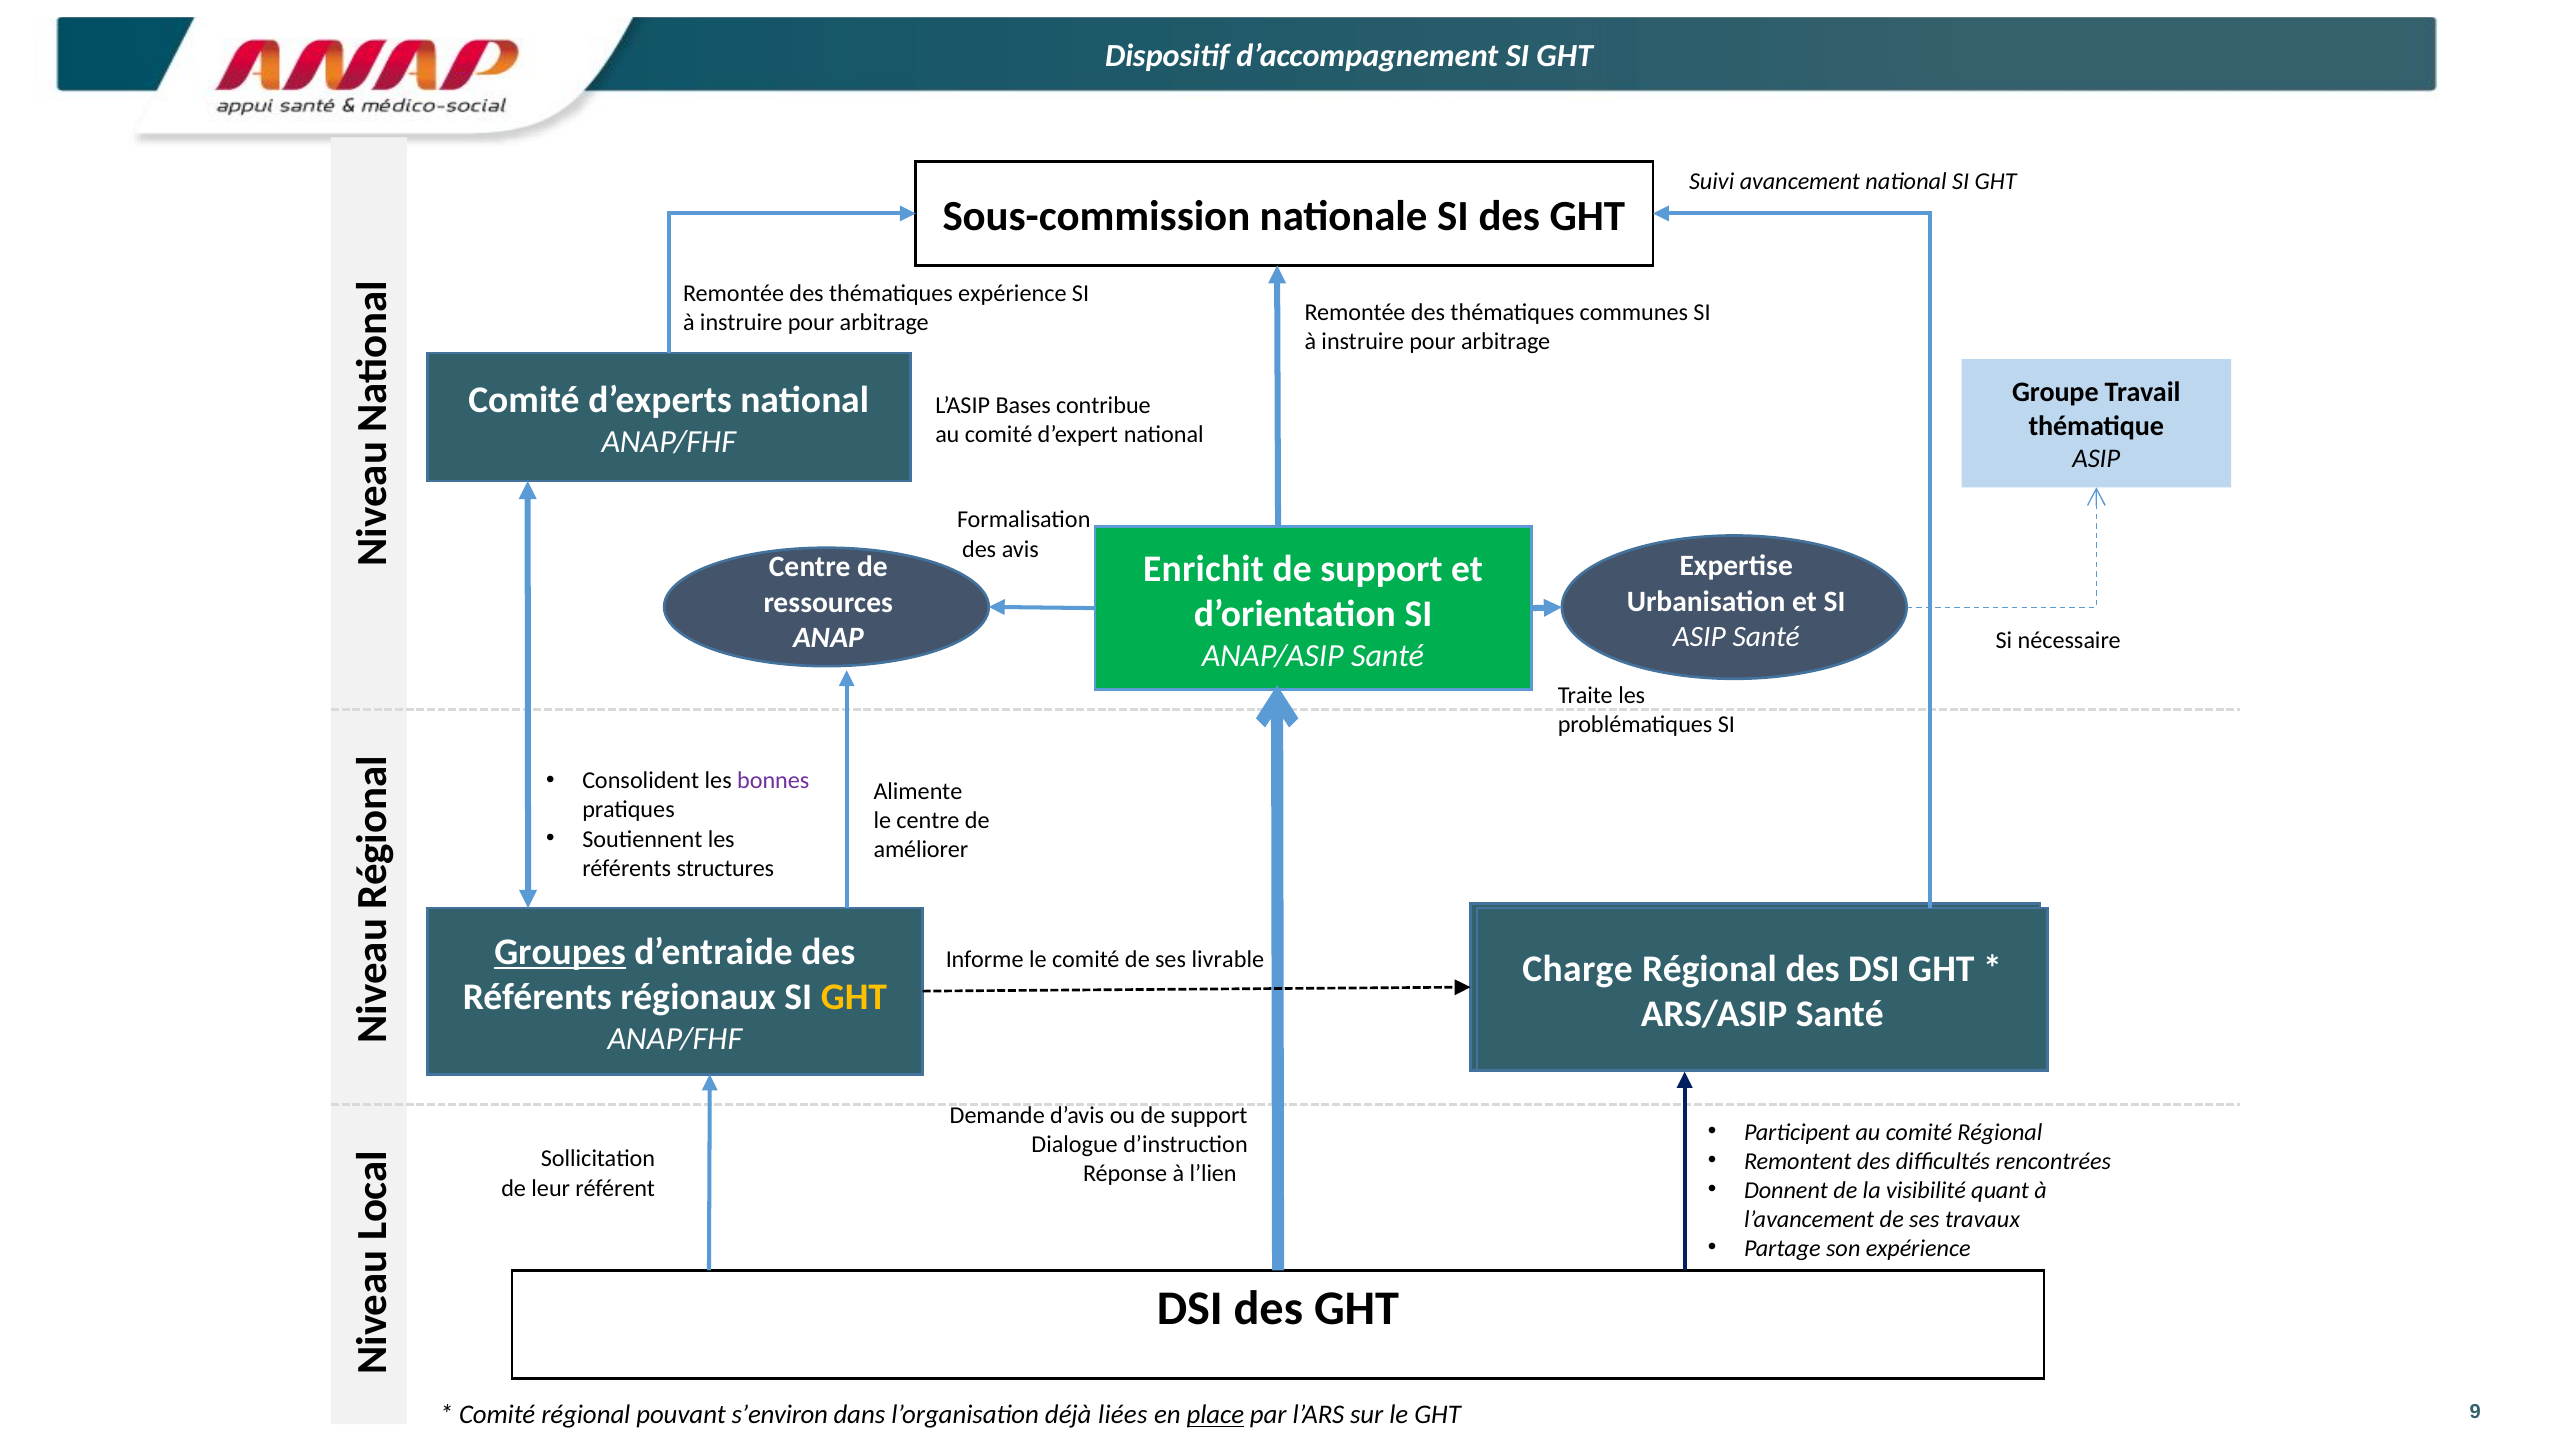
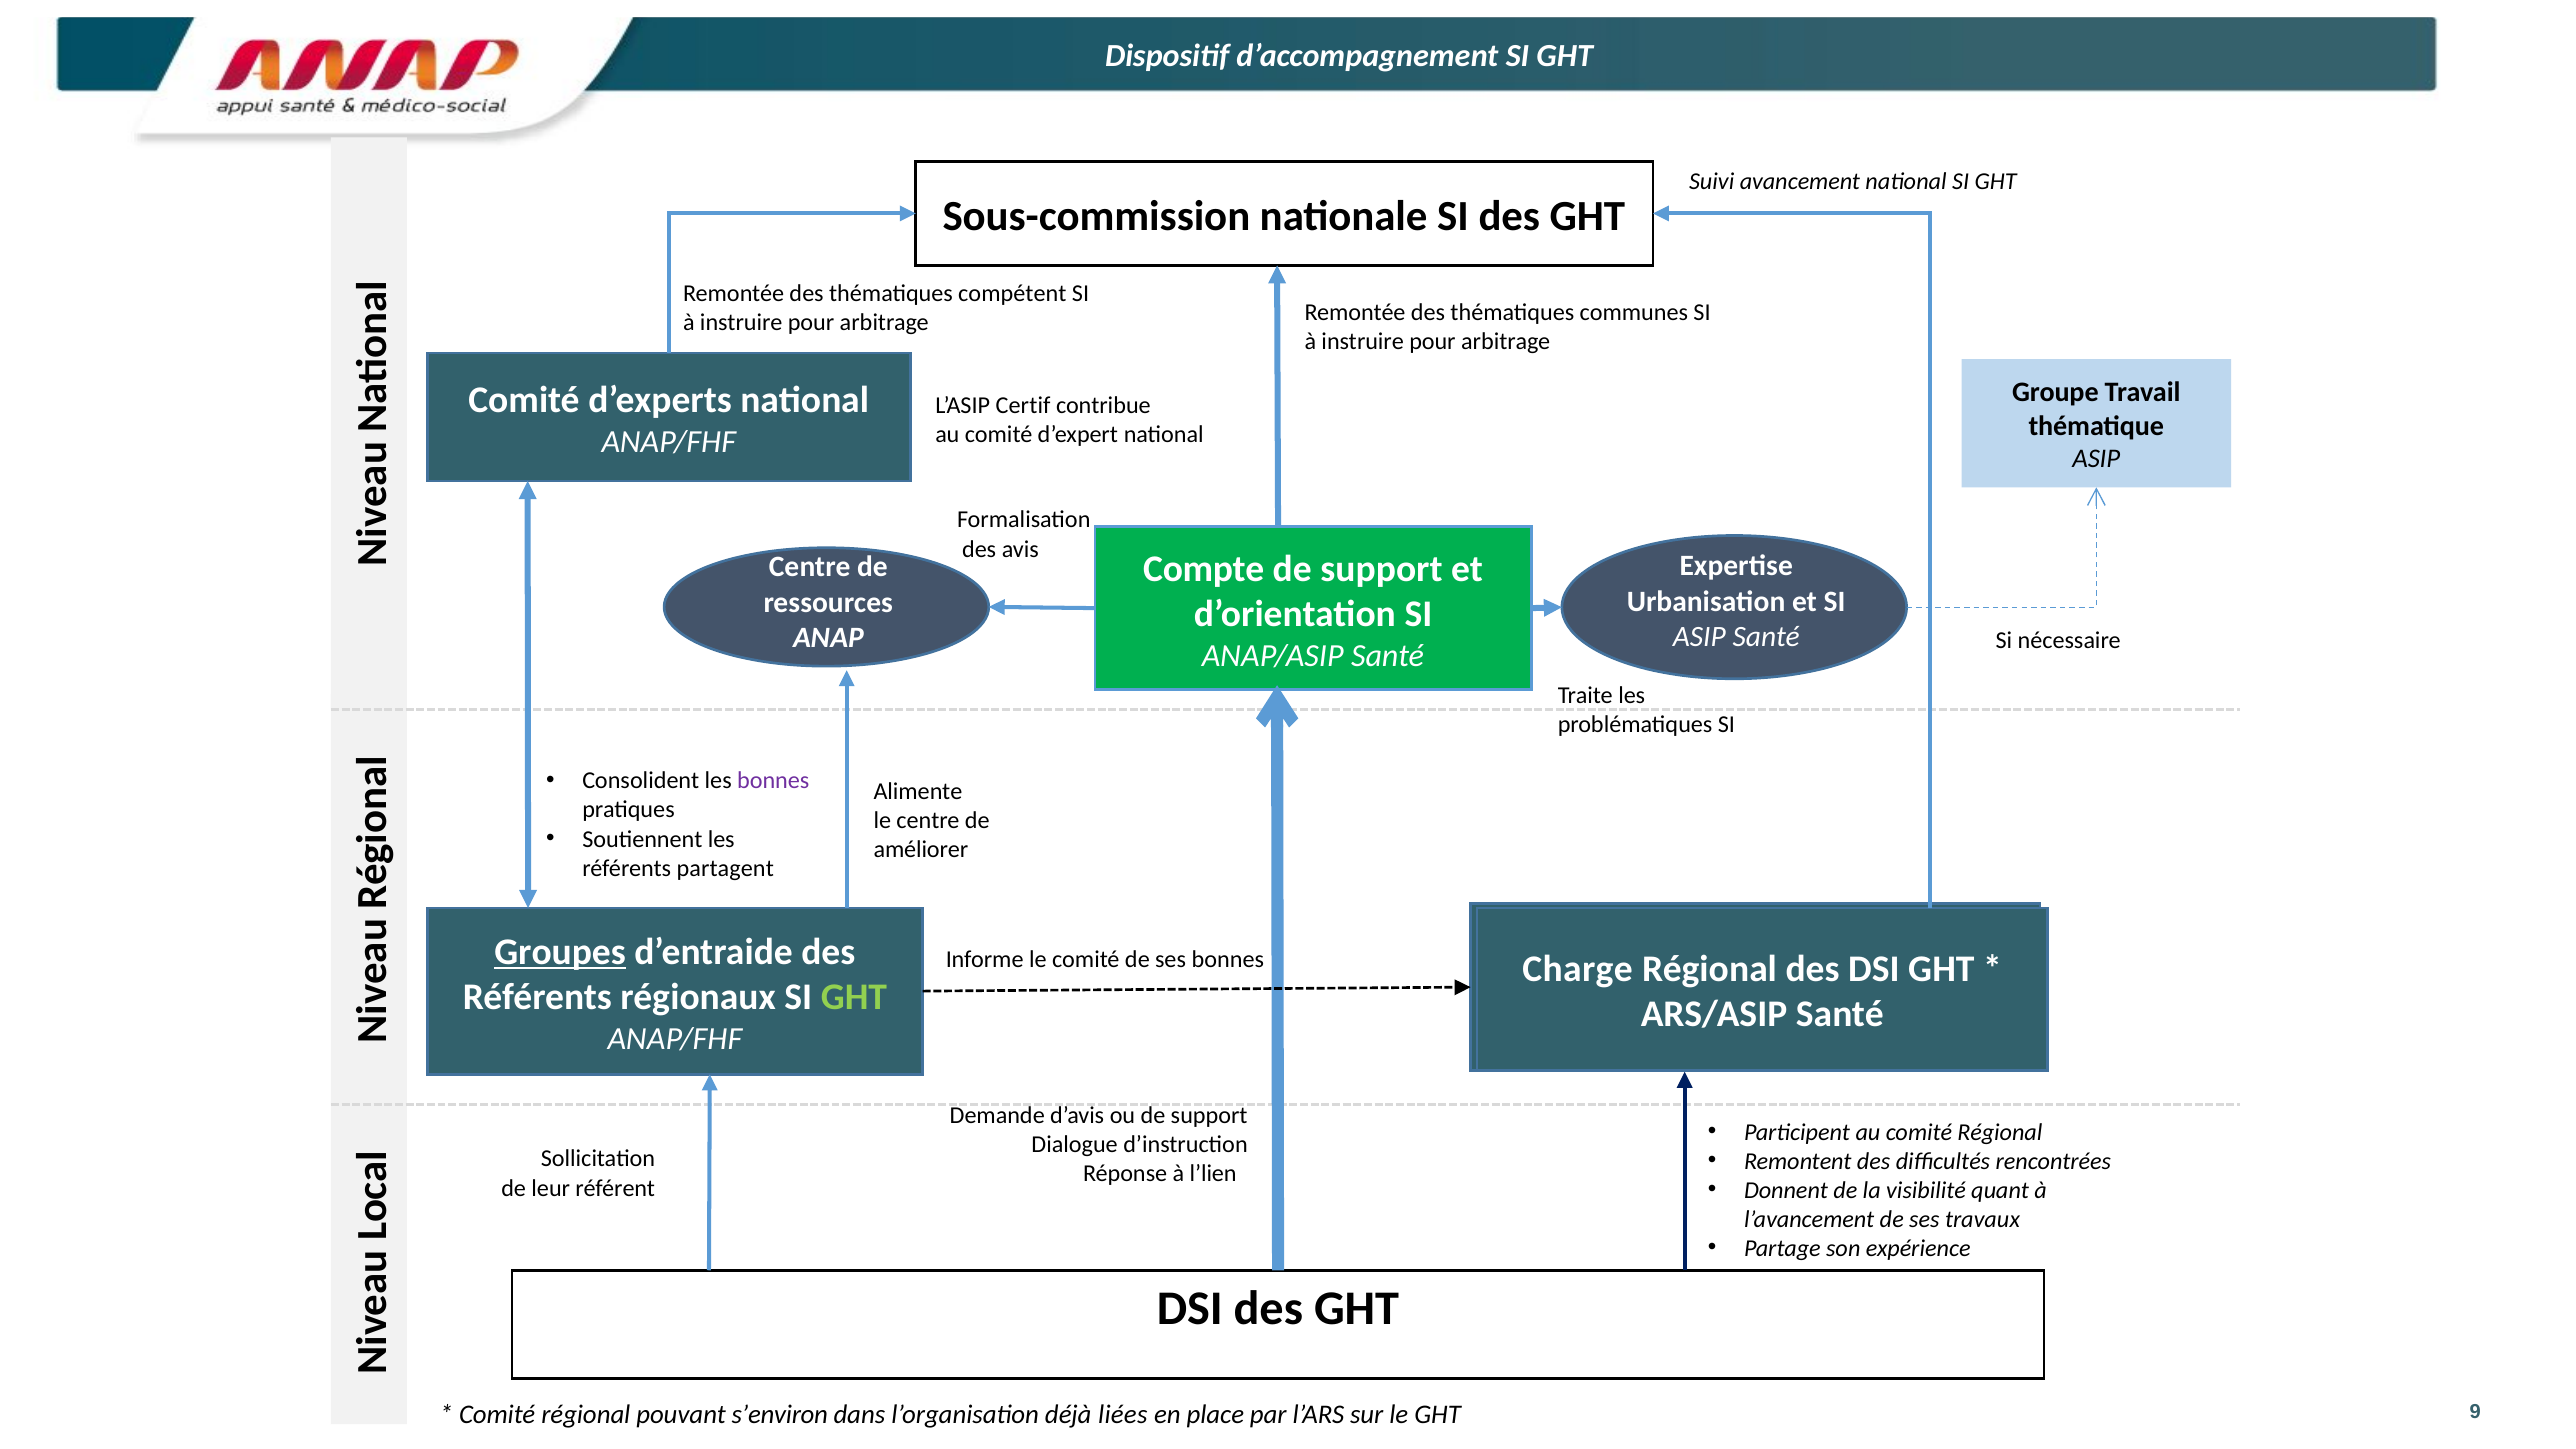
thématiques expérience: expérience -> compétent
Bases: Bases -> Certif
Enrichit: Enrichit -> Compte
structures: structures -> partagent
ses livrable: livrable -> bonnes
GHT at (854, 997) colour: yellow -> light green
place underline: present -> none
